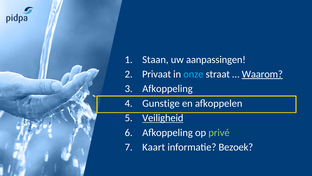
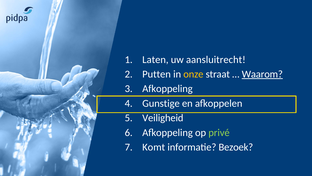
Staan: Staan -> Laten
aanpassingen: aanpassingen -> aansluitrecht
Privaat: Privaat -> Putten
onze colour: light blue -> yellow
Veiligheid underline: present -> none
Kaart: Kaart -> Komt
